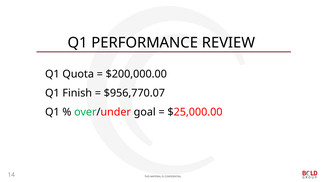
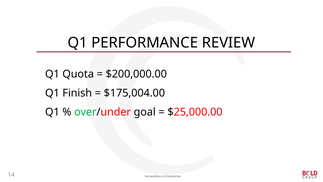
$956,770.07: $956,770.07 -> $175,004.00
